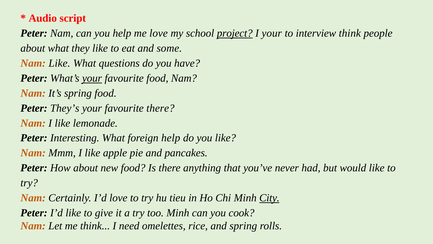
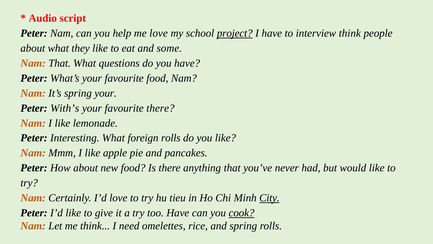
I your: your -> have
Nam Like: Like -> That
your at (92, 78) underline: present -> none
spring food: food -> your
They’s: They’s -> With’s
foreign help: help -> rolls
too Minh: Minh -> Have
cook underline: none -> present
